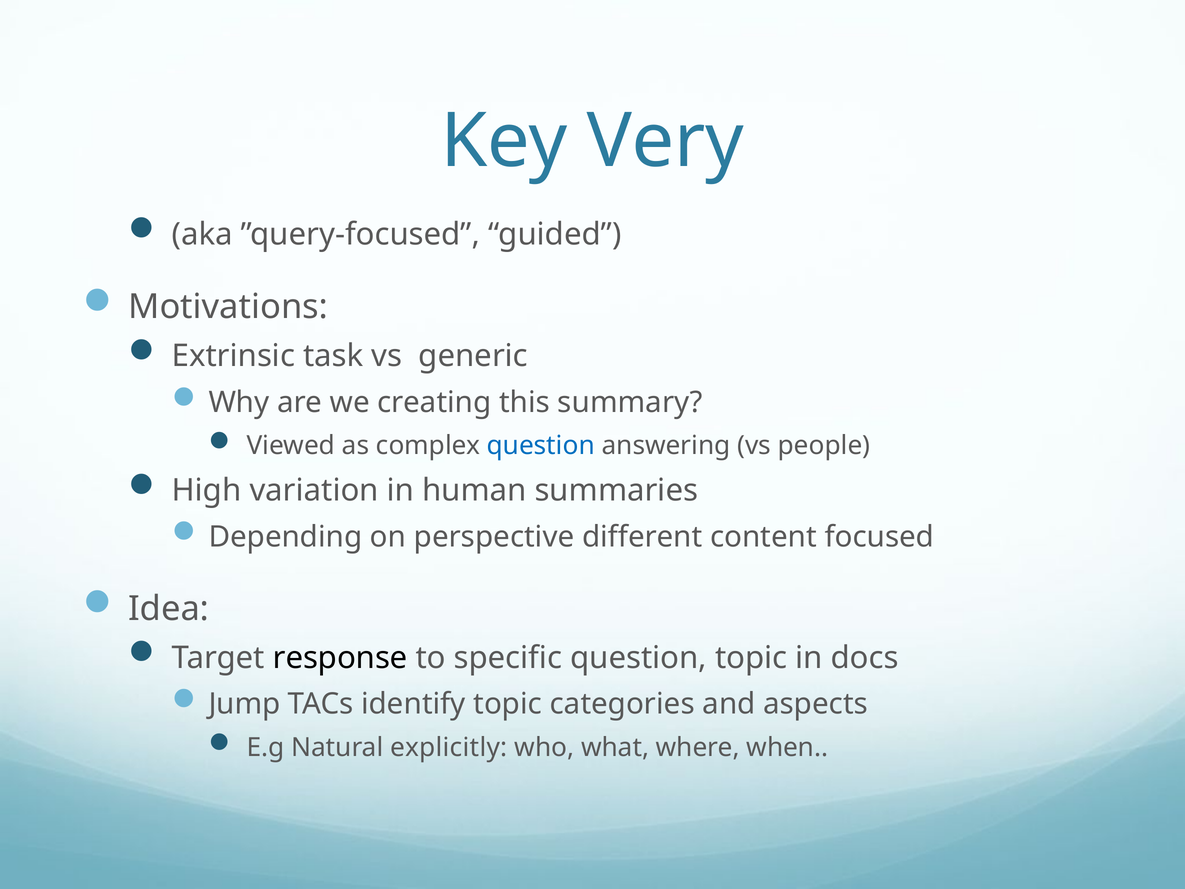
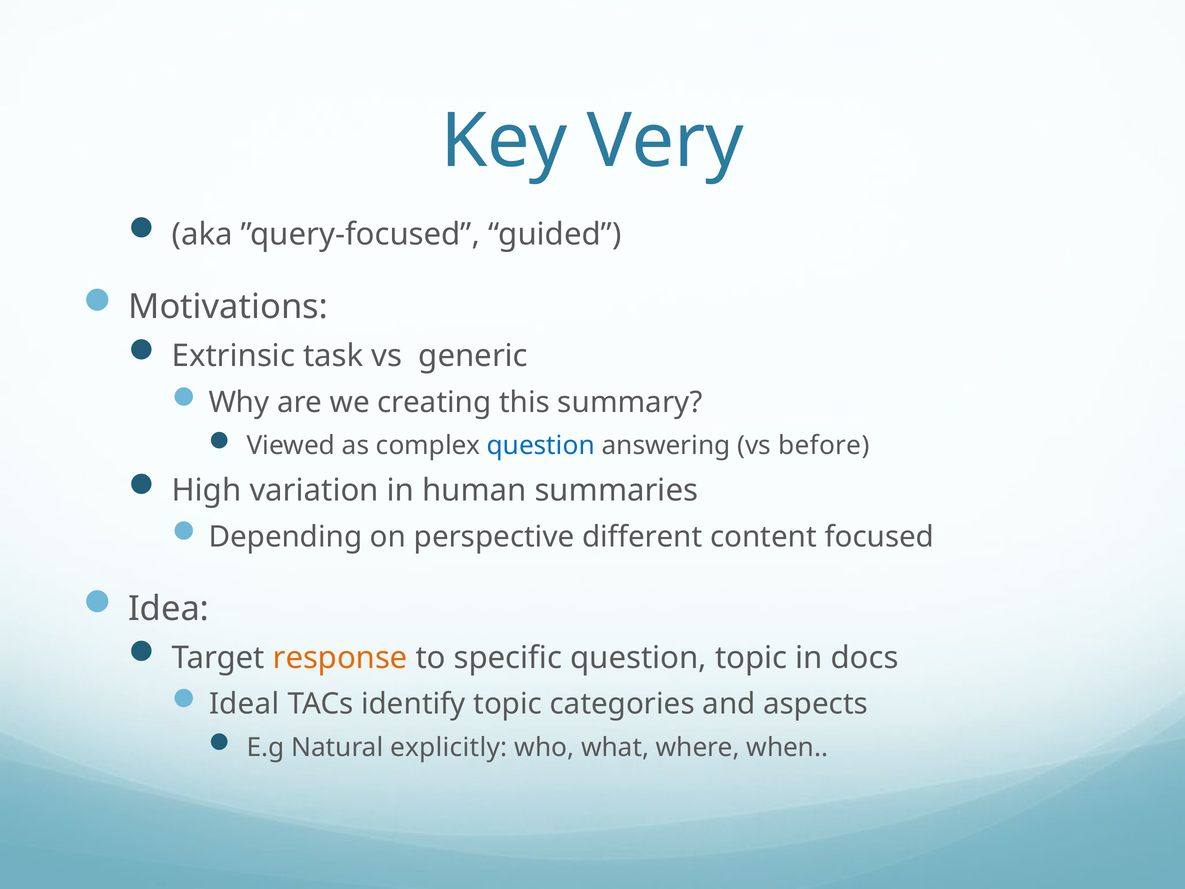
people: people -> before
response colour: black -> orange
Jump: Jump -> Ideal
